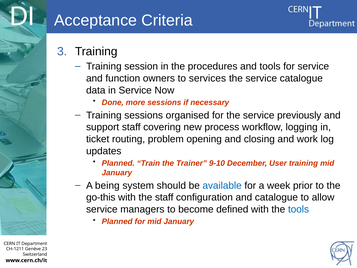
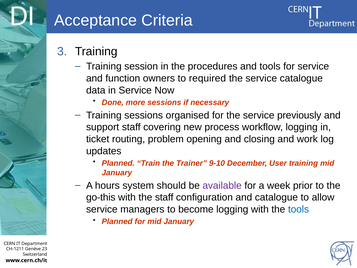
services: services -> required
being: being -> hours
available colour: blue -> purple
become defined: defined -> logging
